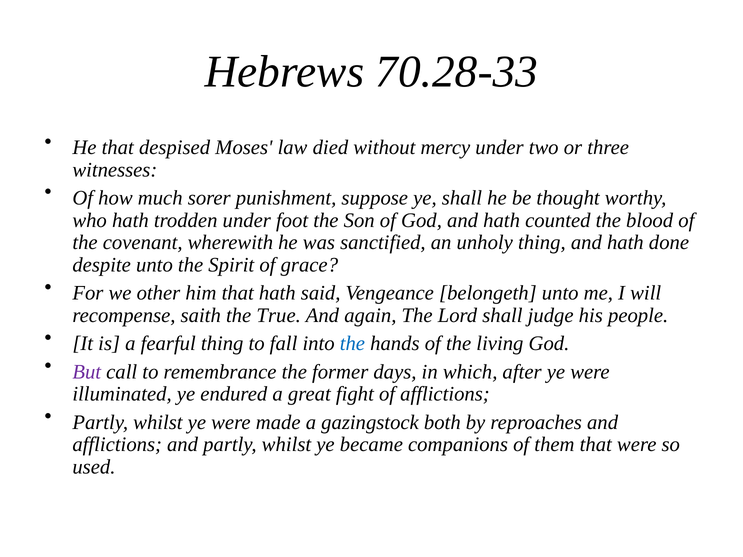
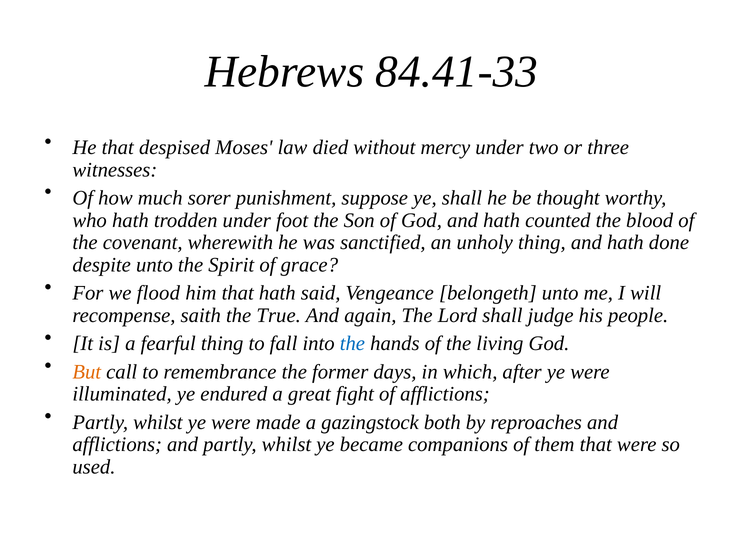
70.28-33: 70.28-33 -> 84.41-33
other: other -> flood
But colour: purple -> orange
